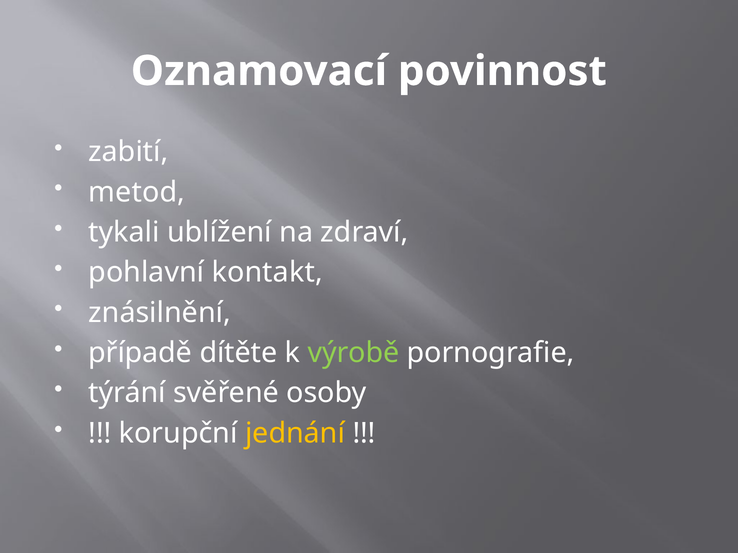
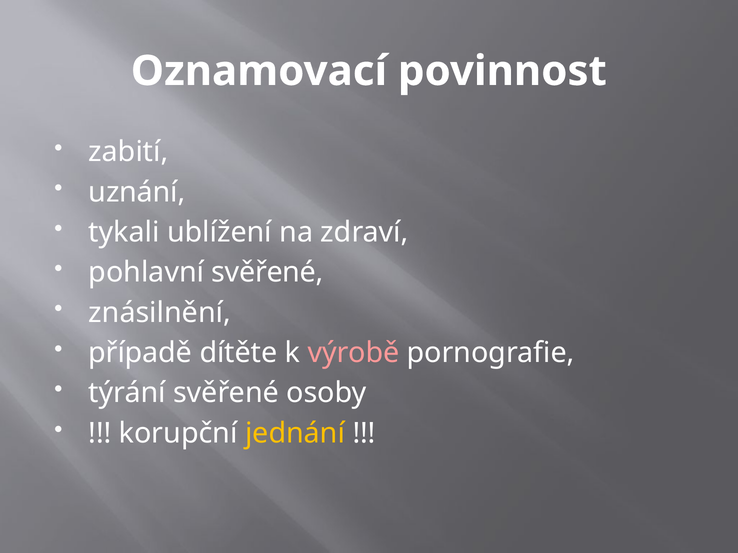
metod: metod -> uznání
pohlavní kontakt: kontakt -> svěřené
výrobě colour: light green -> pink
